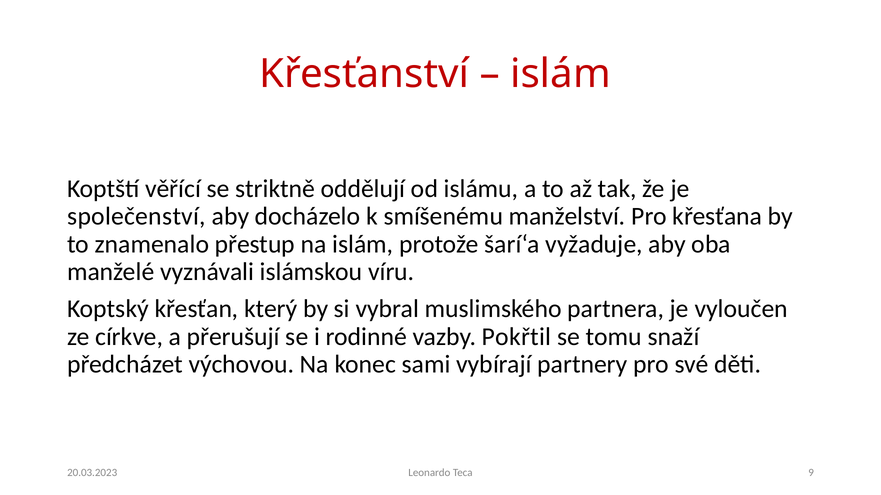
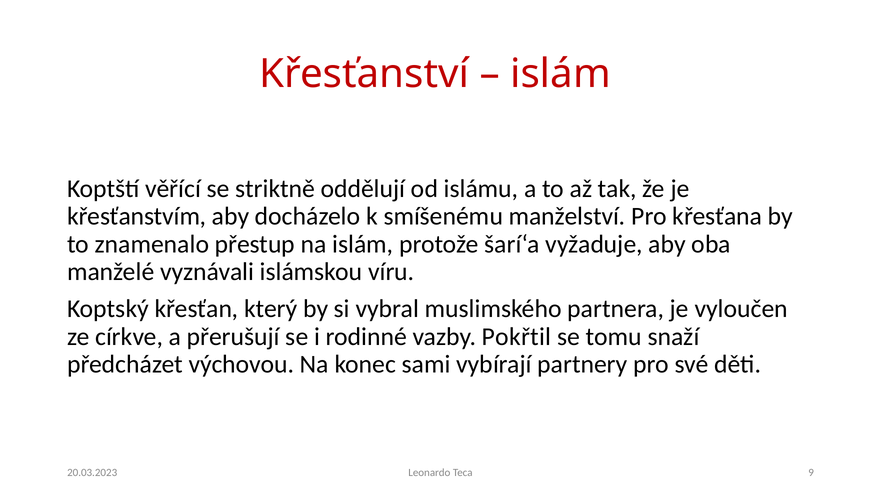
společenství: společenství -> křesťanstvím
